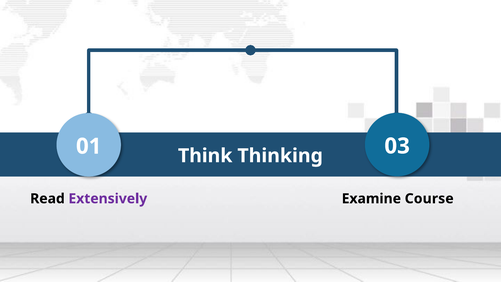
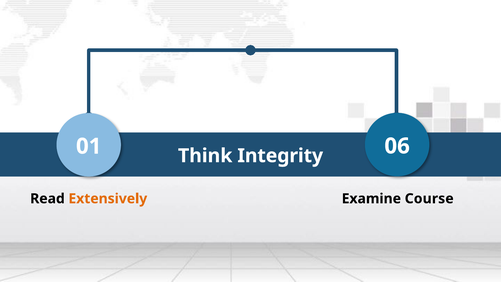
03: 03 -> 06
Thinking: Thinking -> Integrity
Extensively colour: purple -> orange
